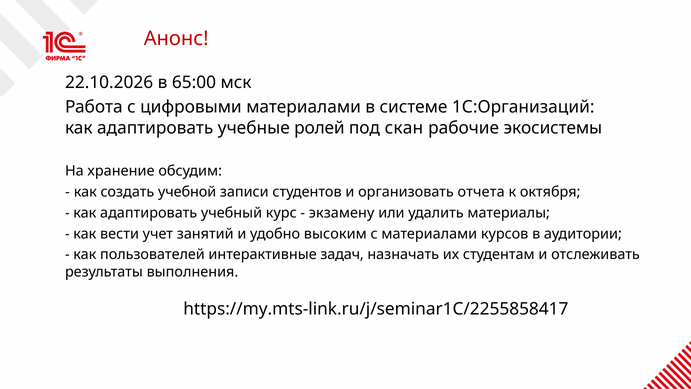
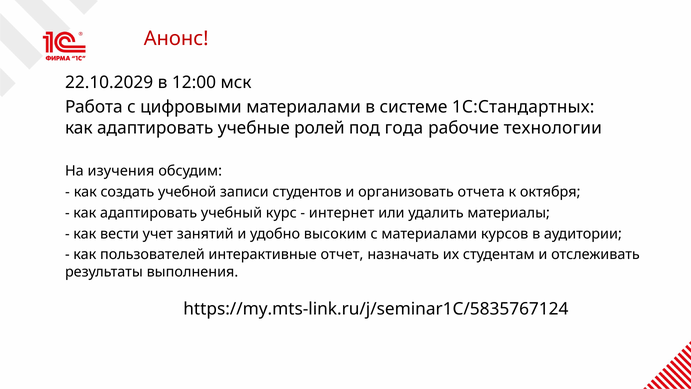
22.10.2026: 22.10.2026 -> 22.10.2029
65:00: 65:00 -> 12:00
1С:Организаций: 1С:Организаций -> 1С:Стандартных
скан: скан -> года
экосистемы: экосистемы -> технологии
хранение: хранение -> изучения
экзамену: экзамену -> интернет
задач: задач -> отчет
https://my.mts-link.ru/j/seminar1C/2255858417: https://my.mts-link.ru/j/seminar1C/2255858417 -> https://my.mts-link.ru/j/seminar1C/5835767124
